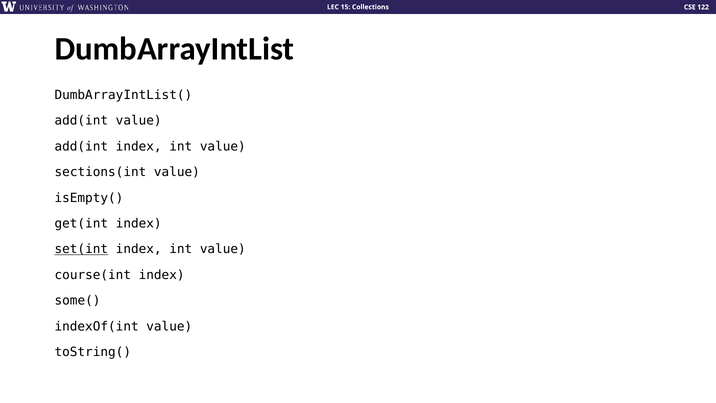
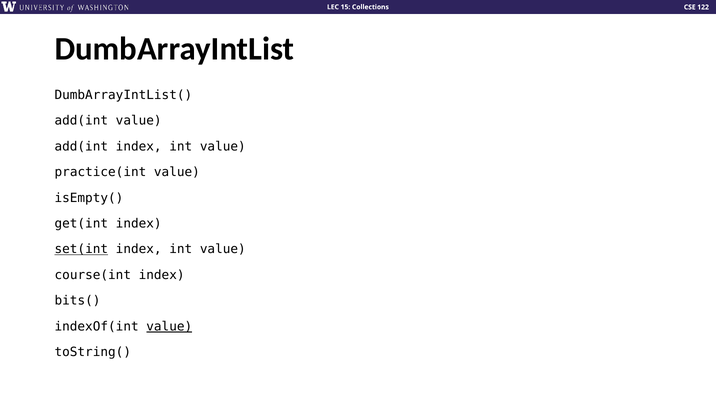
sections(int: sections(int -> practice(int
some(: some( -> bits(
value at (169, 326) underline: none -> present
